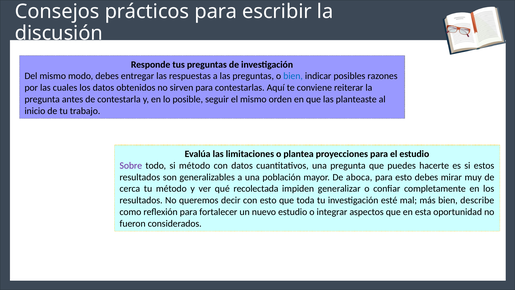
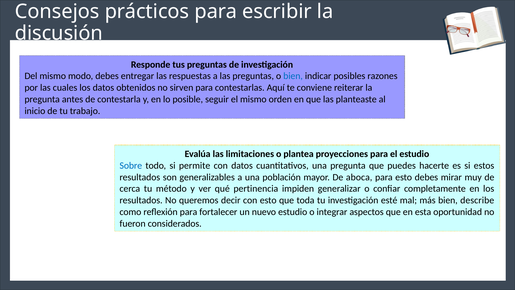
Sobre colour: purple -> blue
si método: método -> permite
recolectada: recolectada -> pertinencia
